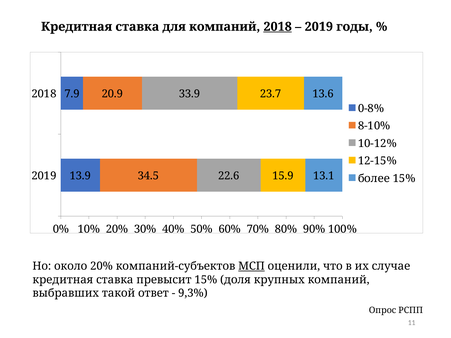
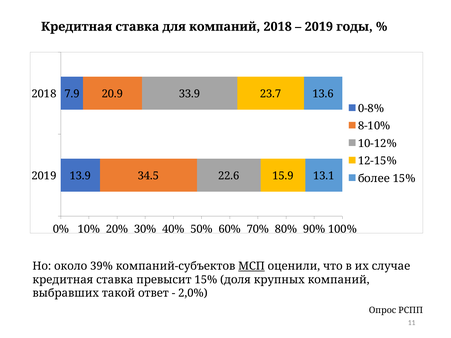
2018 at (278, 27) underline: present -> none
около 20%: 20% -> 39%
9,3%: 9,3% -> 2,0%
